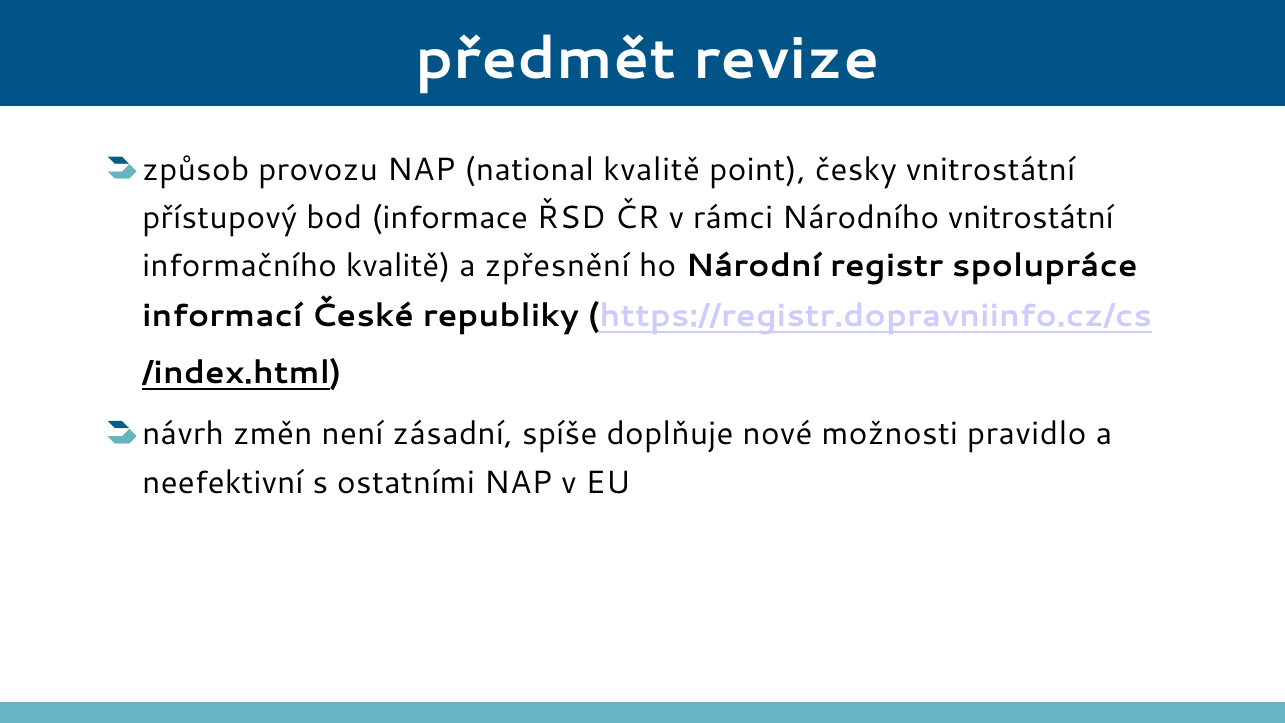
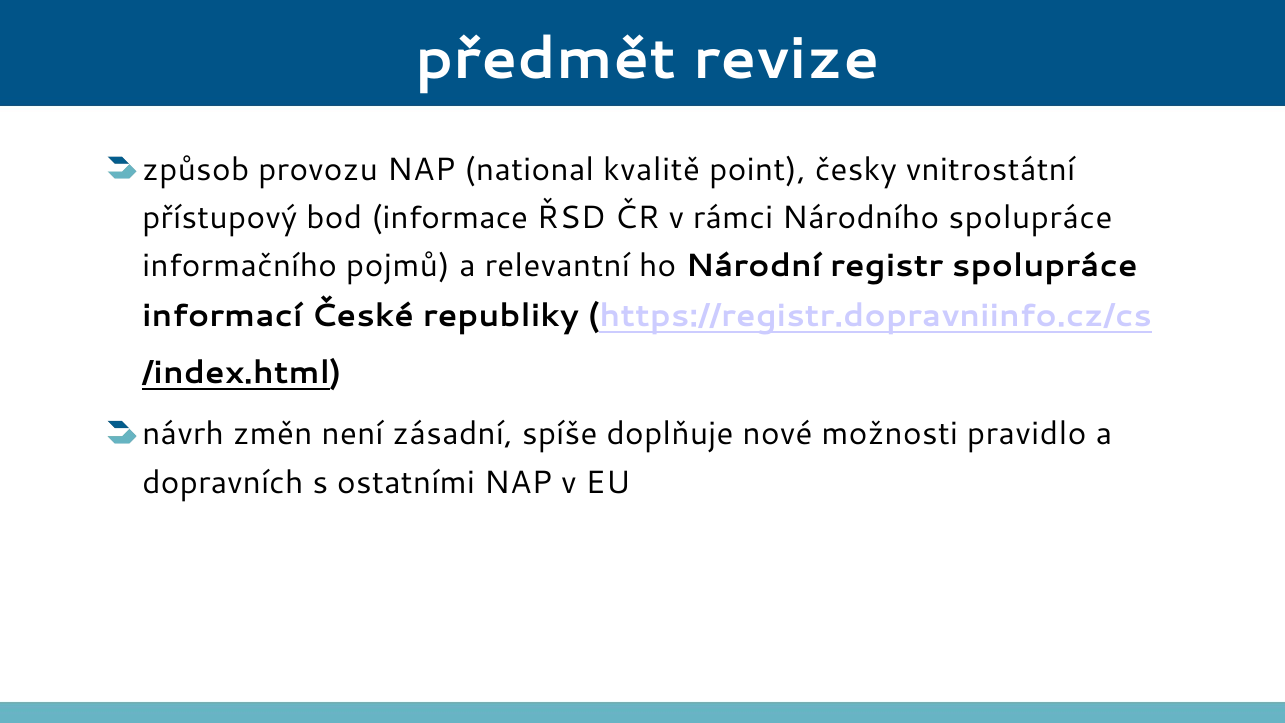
Národního vnitrostátní: vnitrostátní -> spolupráce
informačního kvalitě: kvalitě -> pojmů
zpřesnění: zpřesnění -> relevantní
neefektivní: neefektivní -> dopravních
